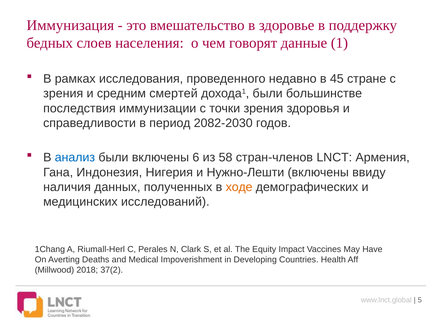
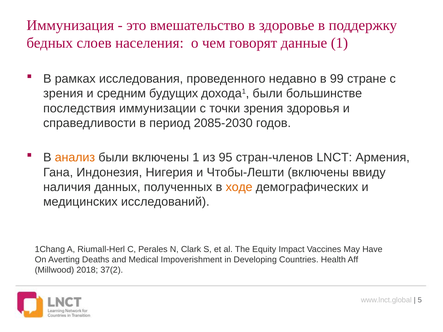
45: 45 -> 99
смертей: смертей -> будущих
2082-2030: 2082-2030 -> 2085-2030
анализ colour: blue -> orange
включены 6: 6 -> 1
58: 58 -> 95
Нужно-Лешти: Нужно-Лешти -> Чтобы-Лешти
